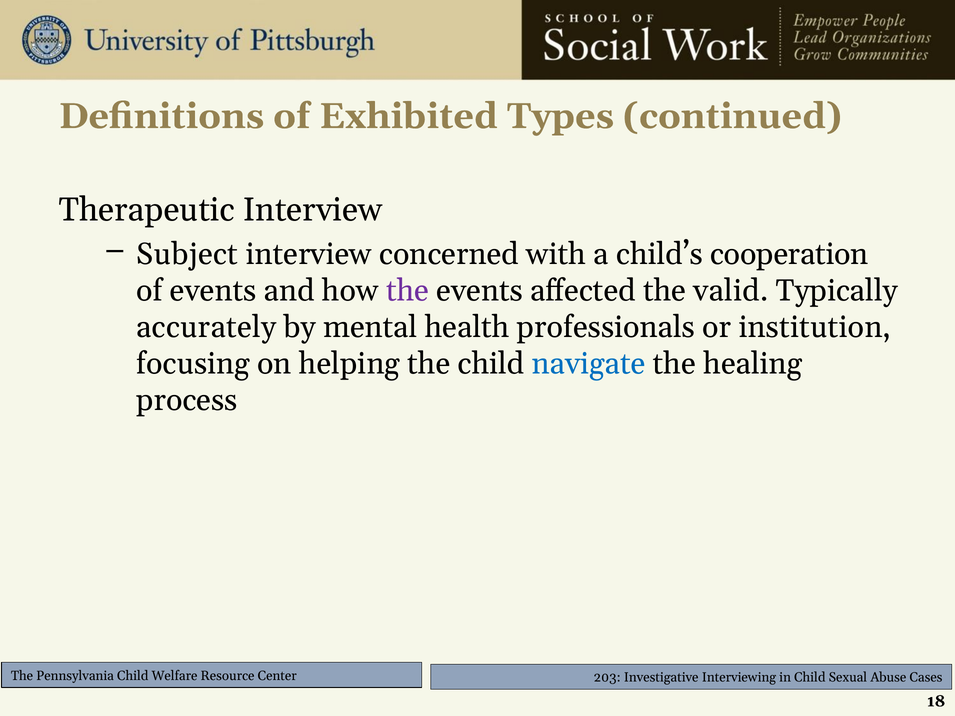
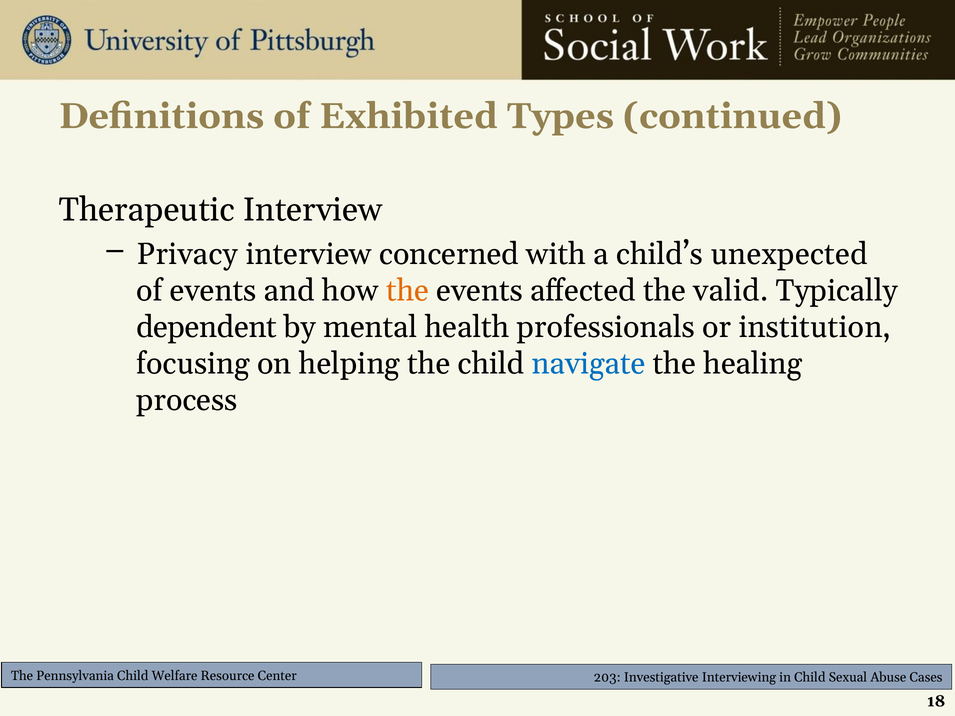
Subject: Subject -> Privacy
cooperation: cooperation -> unexpected
the at (408, 291) colour: purple -> orange
accurately: accurately -> dependent
